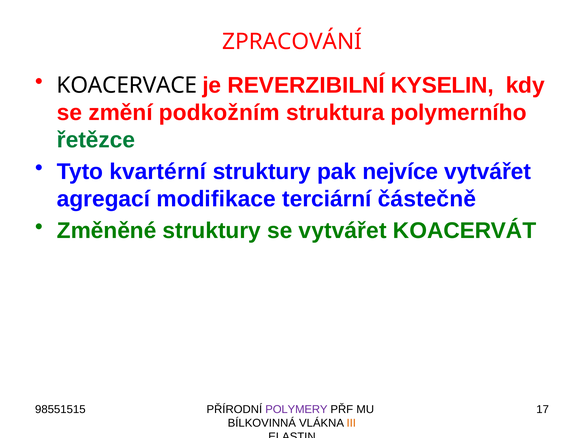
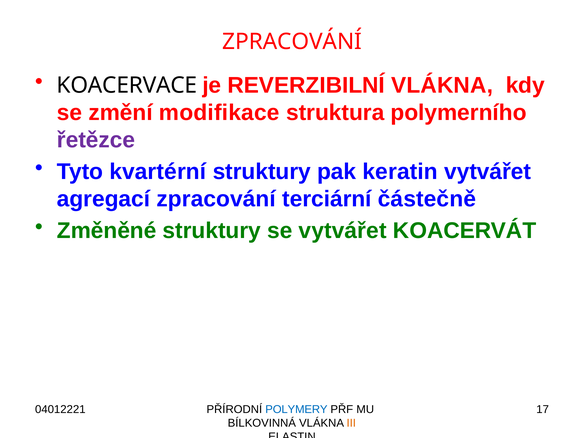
REVERZIBILNÍ KYSELIN: KYSELIN -> VLÁKNA
podkožním: podkožním -> modifikace
řetězce colour: green -> purple
nejvíce: nejvíce -> keratin
agregací modifikace: modifikace -> zpracování
98551515: 98551515 -> 04012221
POLYMERY colour: purple -> blue
